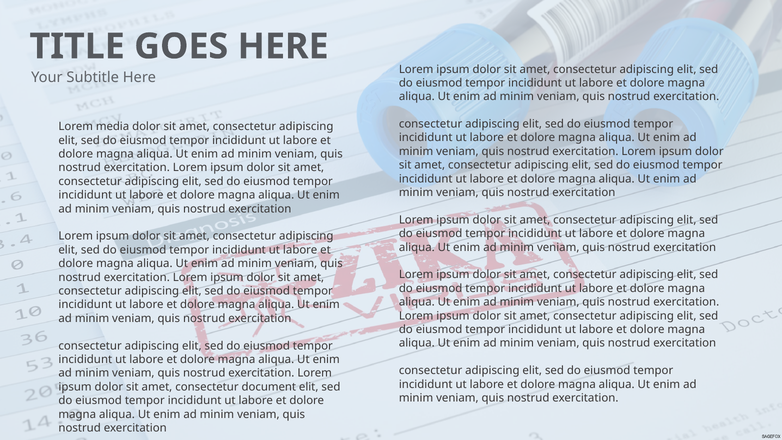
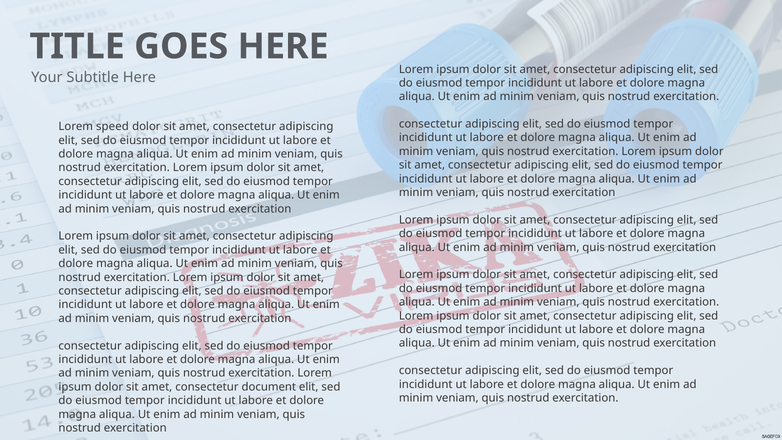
media: media -> speed
